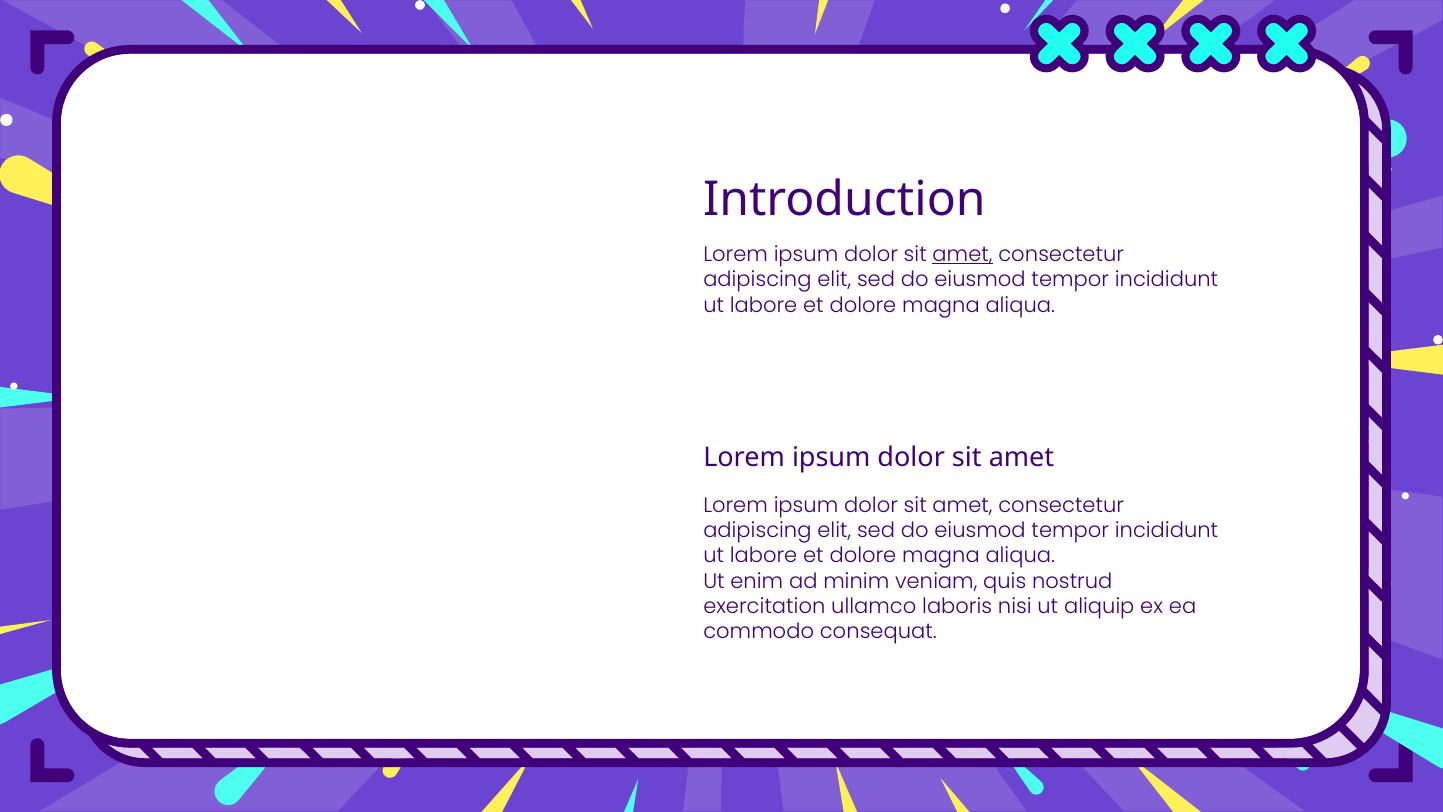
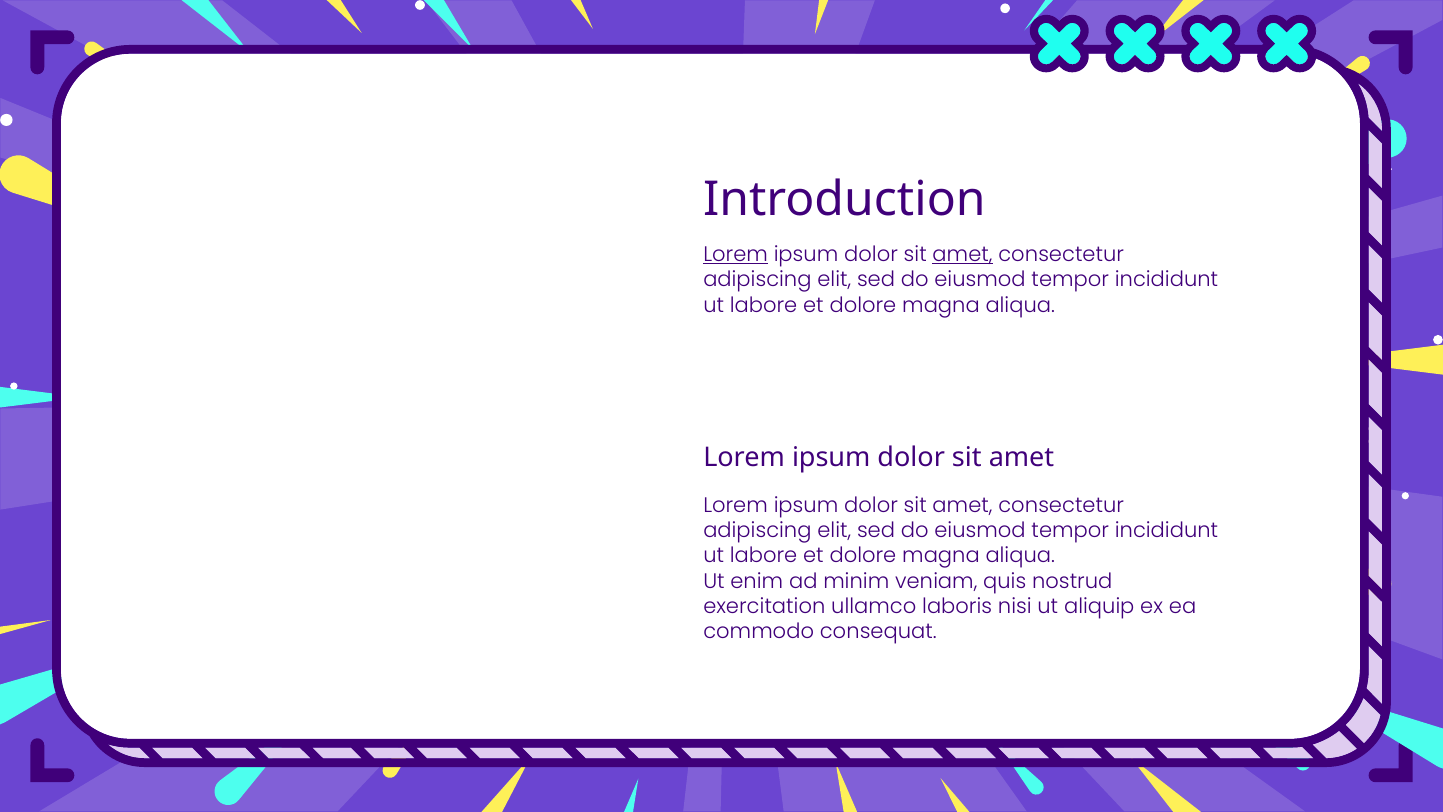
Lorem at (736, 254) underline: none -> present
